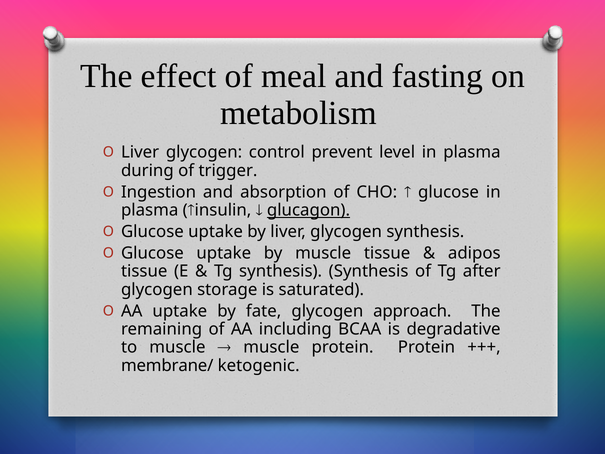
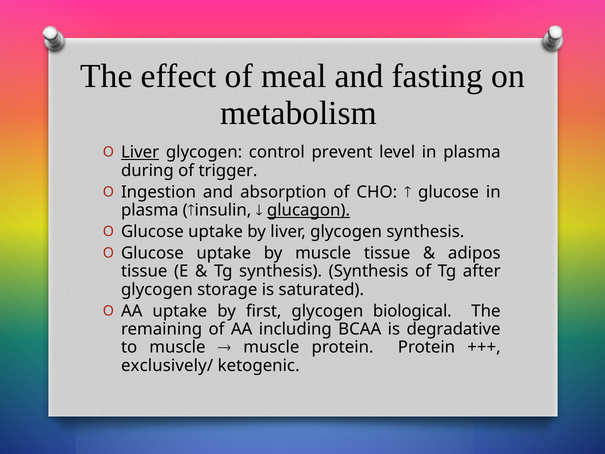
Liver at (140, 152) underline: none -> present
fate: fate -> first
approach: approach -> biological
membrane/: membrane/ -> exclusively/
